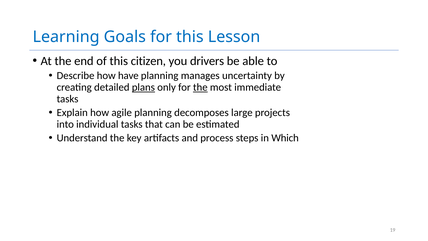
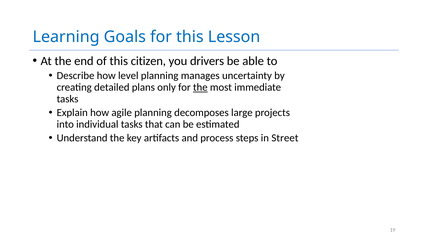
have: have -> level
plans underline: present -> none
Which: Which -> Street
